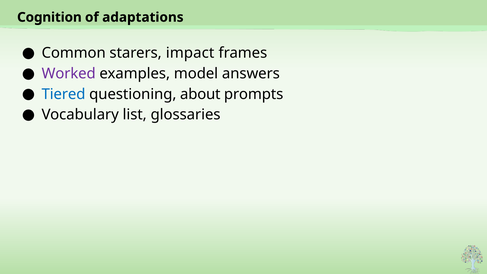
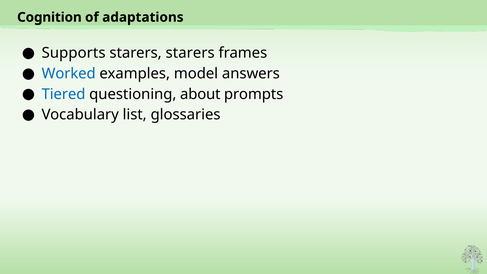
Common: Common -> Supports
starers impact: impact -> starers
Worked colour: purple -> blue
